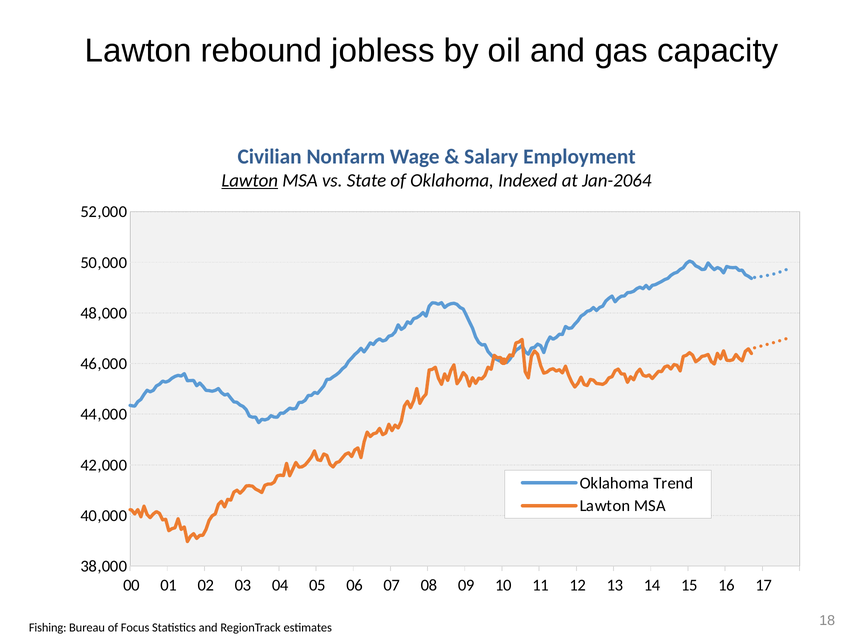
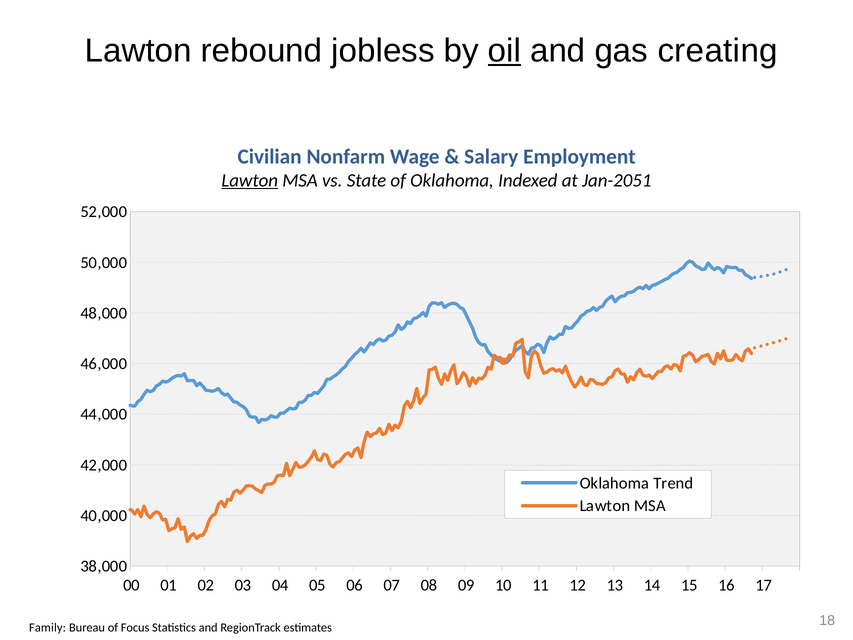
oil underline: none -> present
capacity: capacity -> creating
Jan-2064: Jan-2064 -> Jan-2051
Fishing: Fishing -> Family
